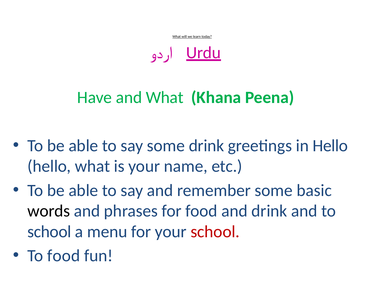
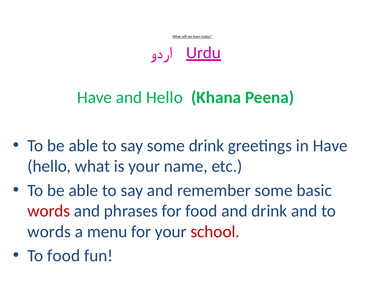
and What: What -> Hello
in Hello: Hello -> Have
words at (49, 211) colour: black -> red
school at (49, 231): school -> words
